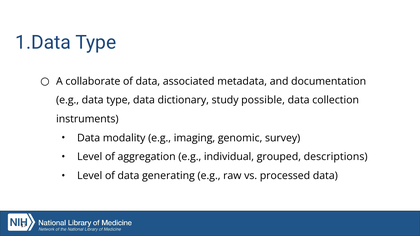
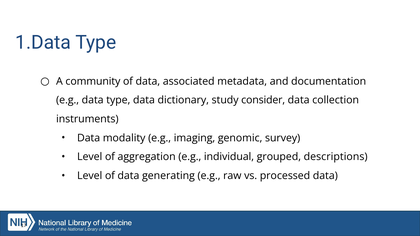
collaborate: collaborate -> community
possible: possible -> consider
